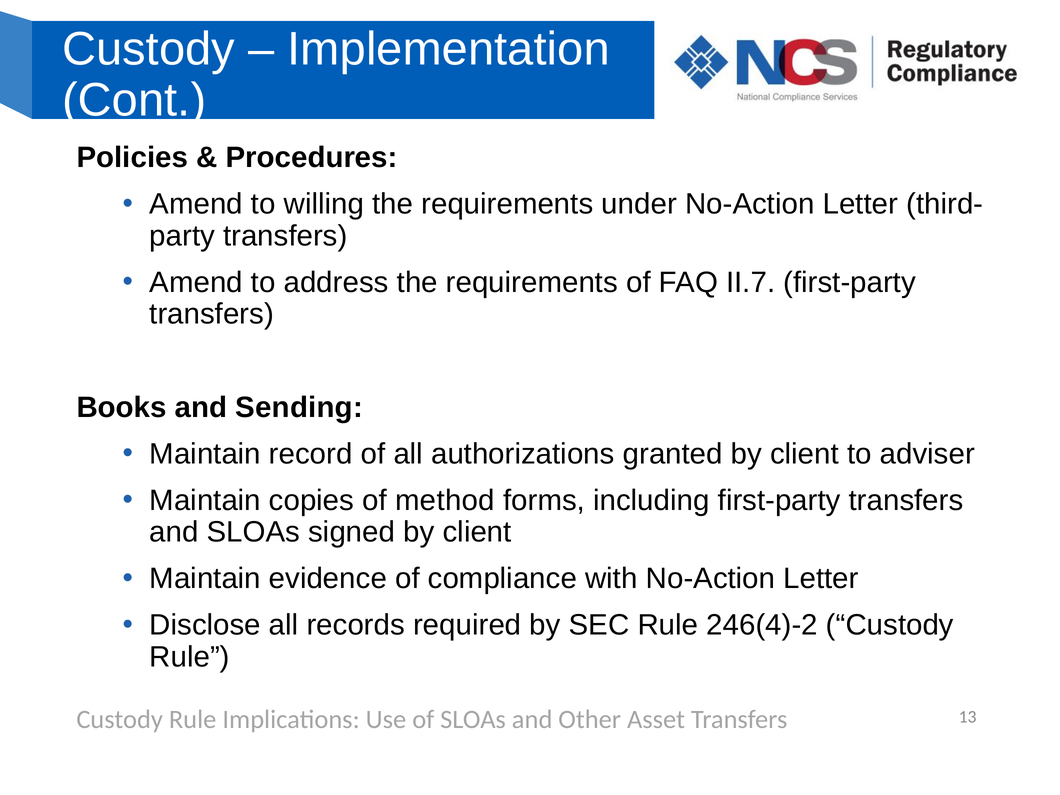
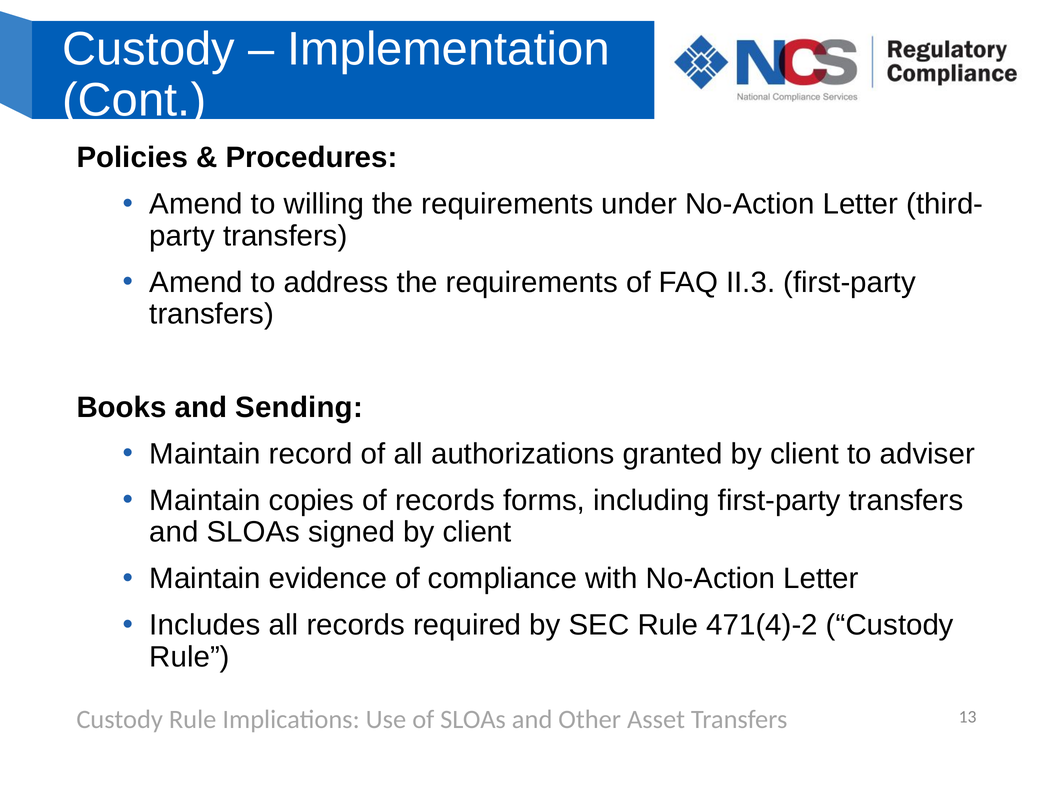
II.7: II.7 -> II.3
of method: method -> records
Disclose: Disclose -> Includes
246(4)-2: 246(4)-2 -> 471(4)-2
